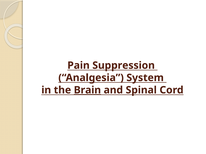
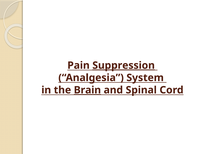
Suppression underline: none -> present
